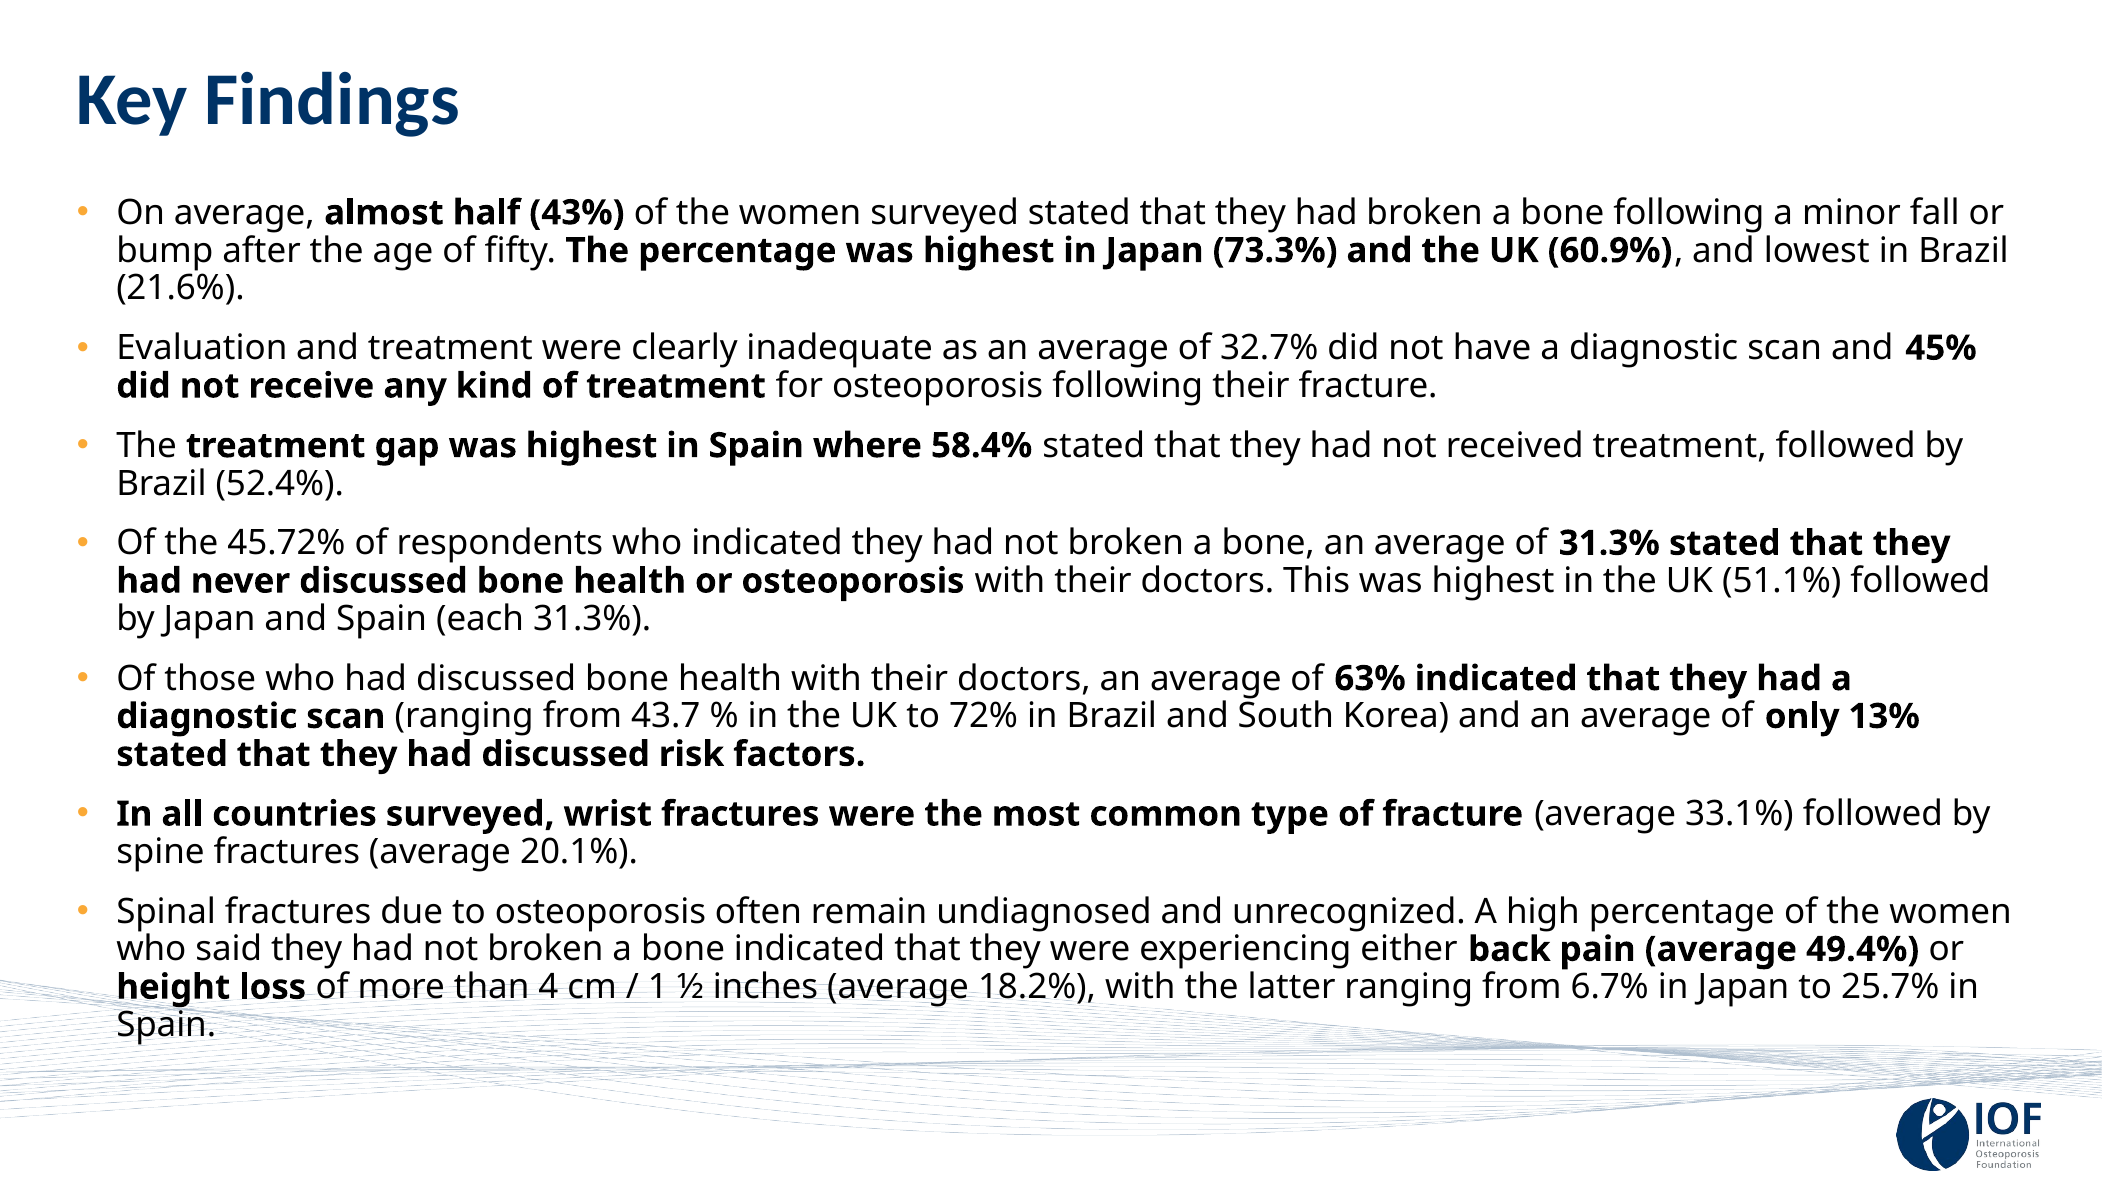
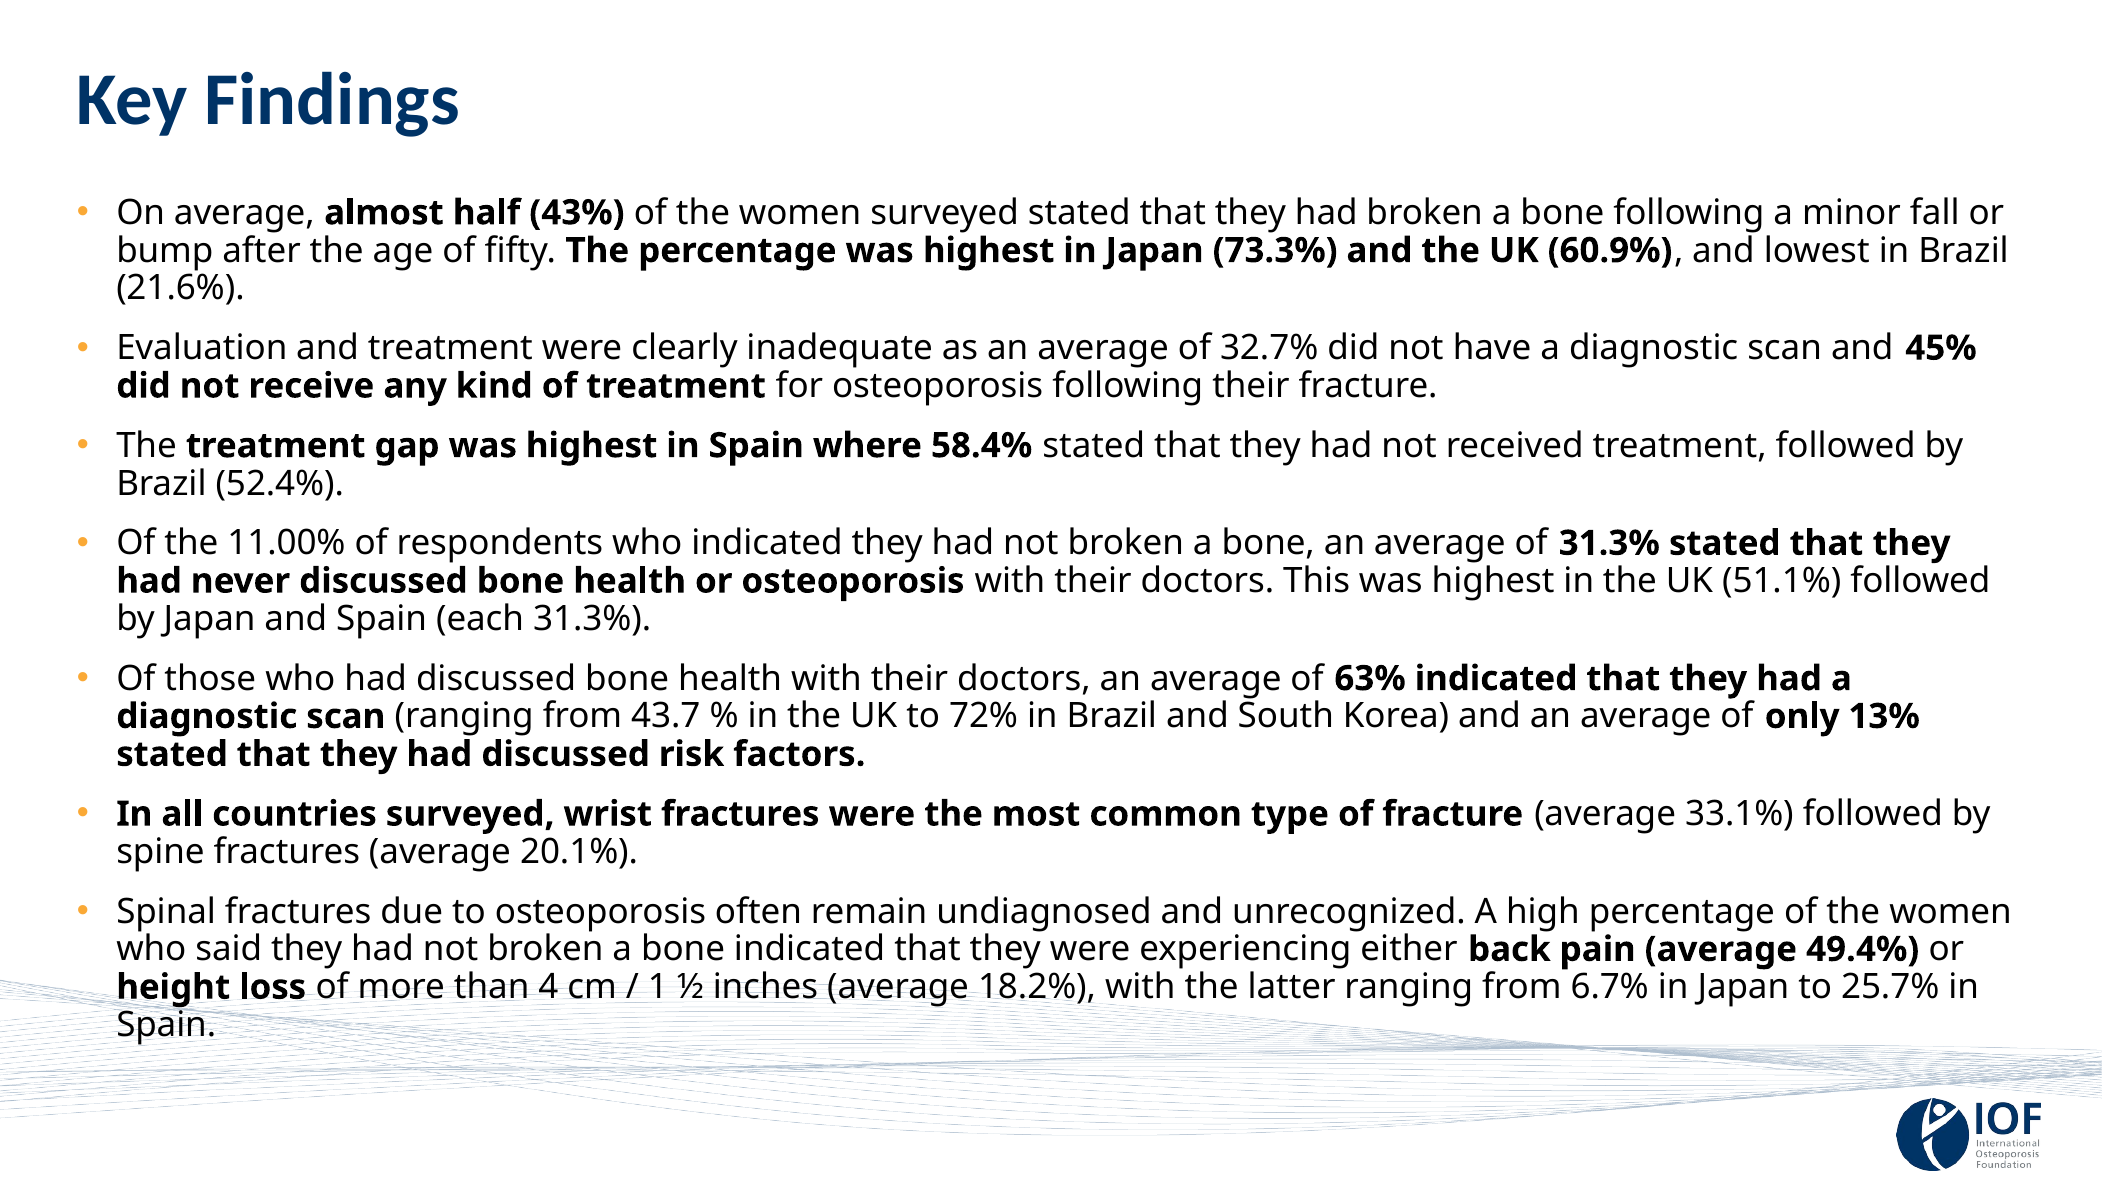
45.72%: 45.72% -> 11.00%
